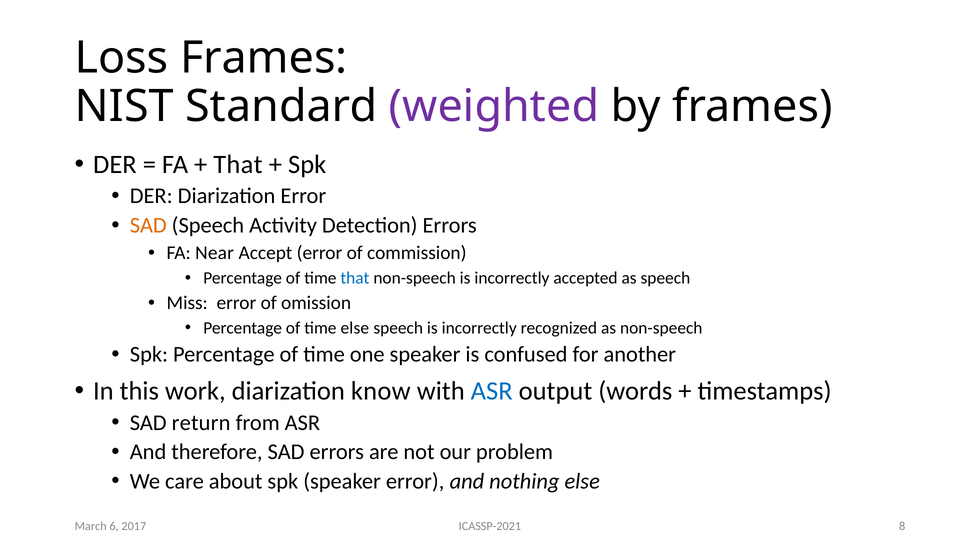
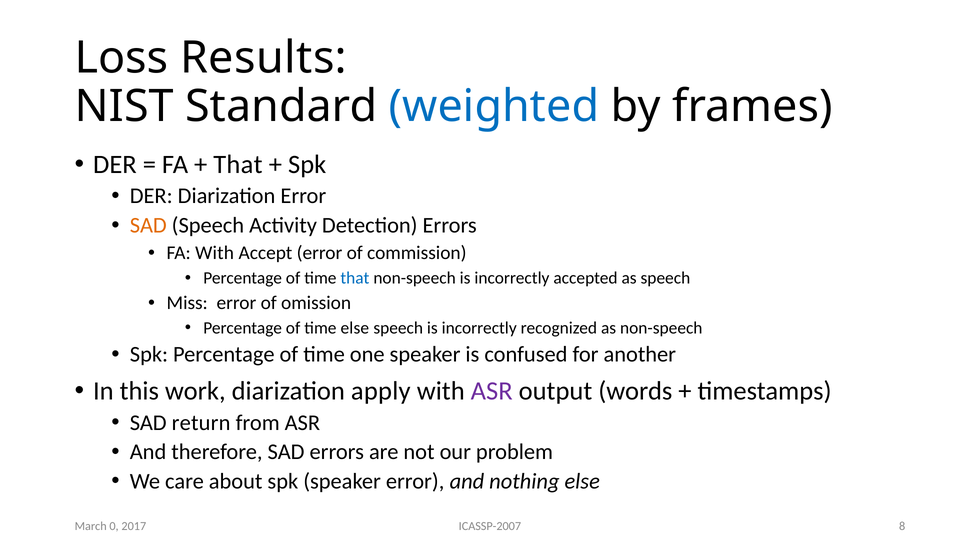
Loss Frames: Frames -> Results
weighted colour: purple -> blue
FA Near: Near -> With
know: know -> apply
ASR at (492, 391) colour: blue -> purple
ICASSP-2021: ICASSP-2021 -> ICASSP-2007
6: 6 -> 0
